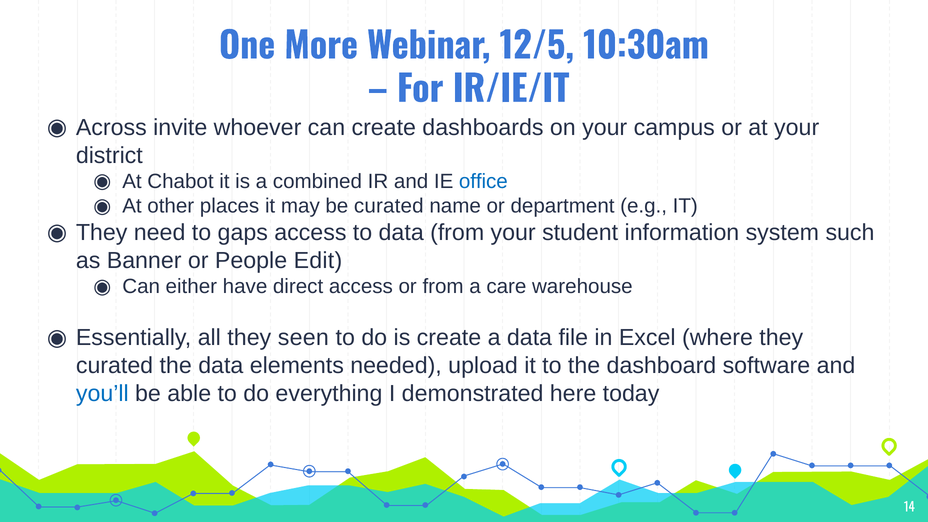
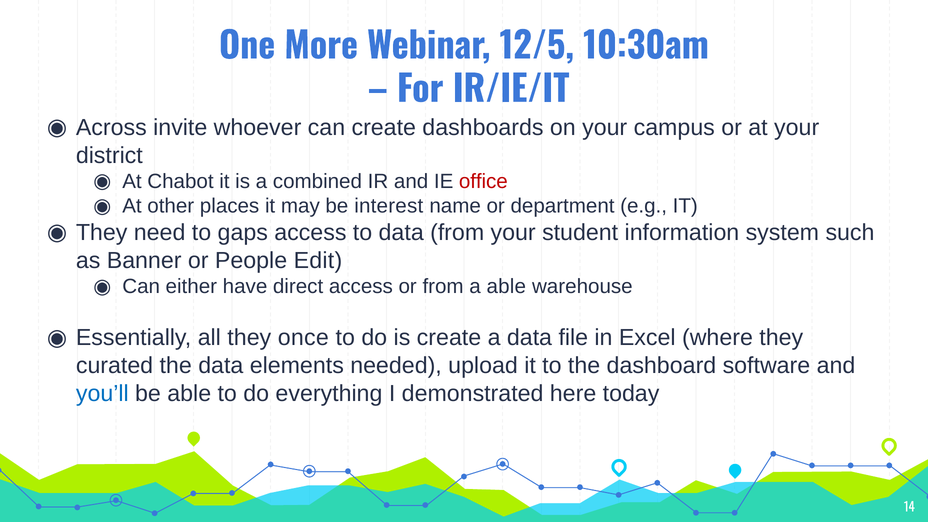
office colour: blue -> red
be curated: curated -> interest
a care: care -> able
seen: seen -> once
